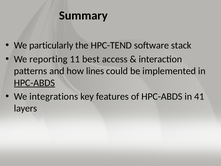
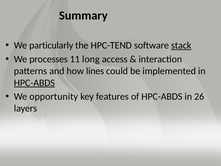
stack underline: none -> present
reporting: reporting -> processes
best: best -> long
integrations: integrations -> opportunity
41: 41 -> 26
